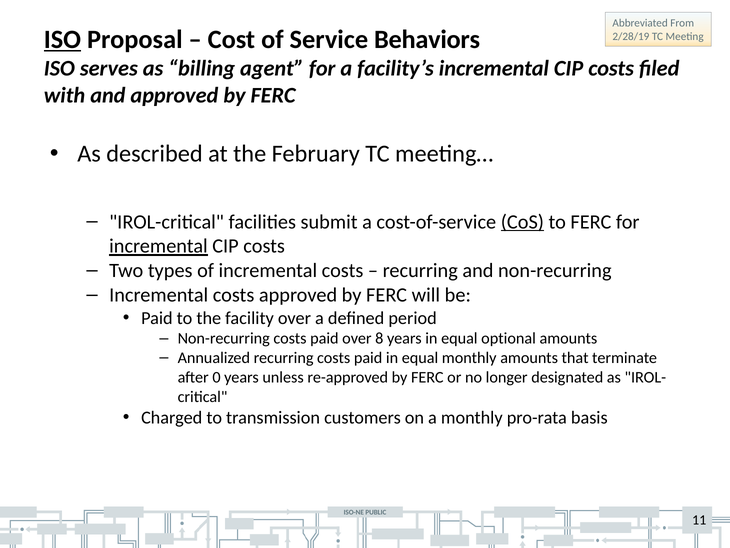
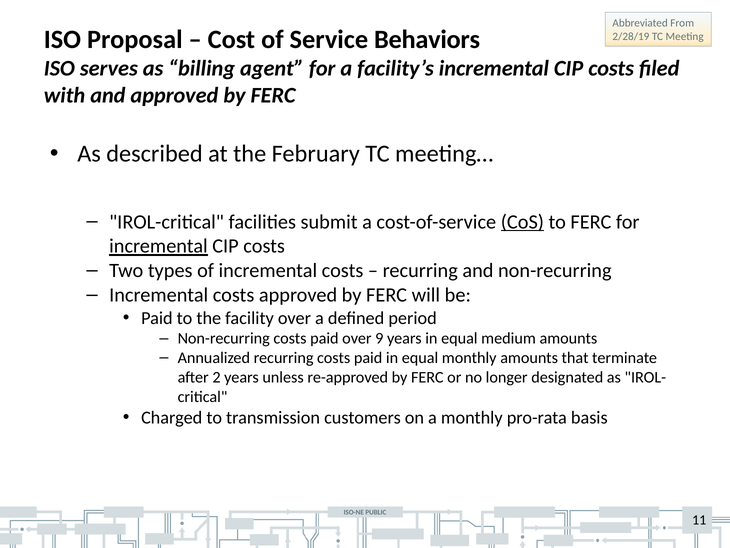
ISO at (62, 40) underline: present -> none
8: 8 -> 9
optional: optional -> medium
0: 0 -> 2
